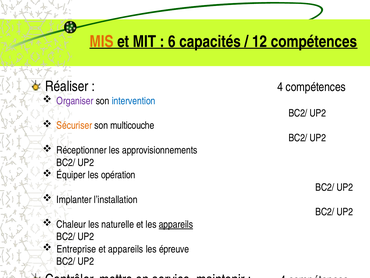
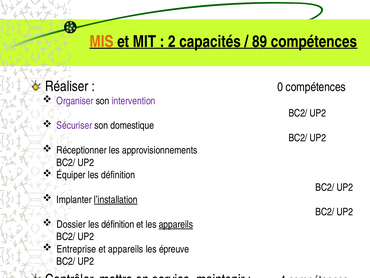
6: 6 -> 2
12: 12 -> 89
4 at (280, 87): 4 -> 0
intervention colour: blue -> purple
Sécuriser colour: orange -> purple
multicouche: multicouche -> domestique
Équiper les opération: opération -> définition
l’installation underline: none -> present
Chaleur: Chaleur -> Dossier
naturelle at (118, 224): naturelle -> définition
